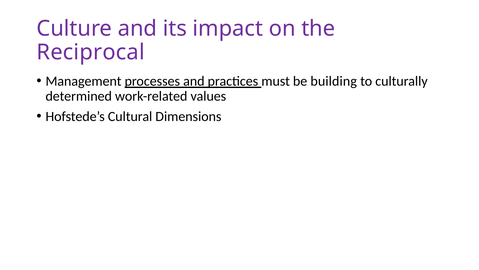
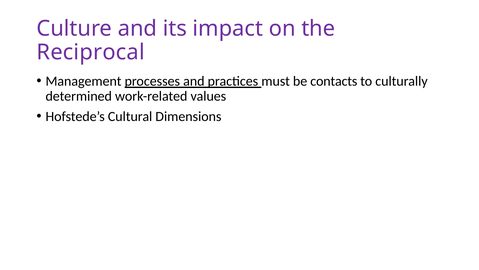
building: building -> contacts
